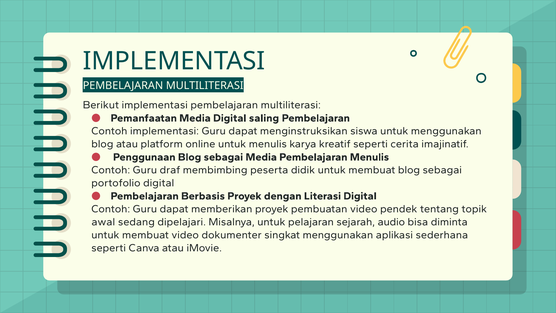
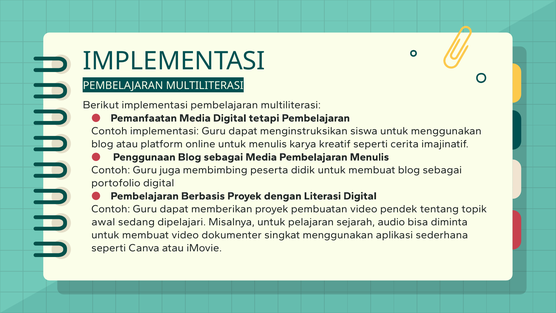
saling: saling -> tetapi
draf: draf -> juga
